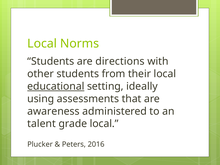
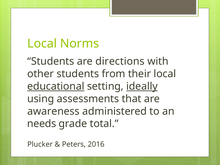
ideally underline: none -> present
talent: talent -> needs
grade local: local -> total
